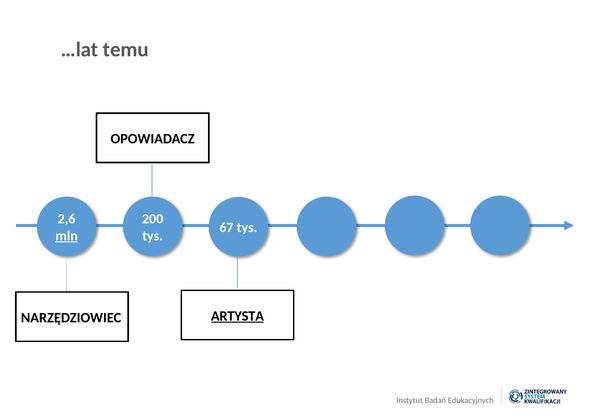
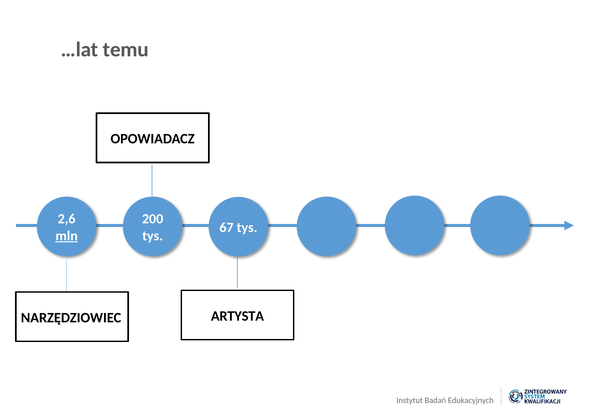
ARTYSTA underline: present -> none
